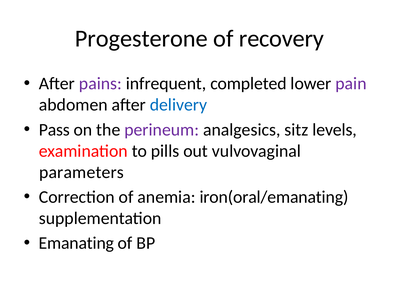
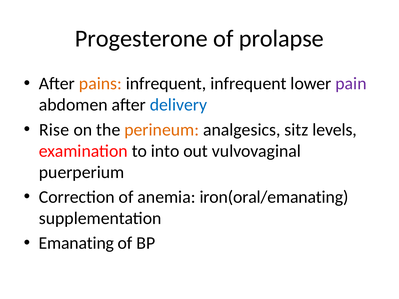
recovery: recovery -> prolapse
pains colour: purple -> orange
infrequent completed: completed -> infrequent
Pass: Pass -> Rise
perineum colour: purple -> orange
pills: pills -> into
parameters: parameters -> puerperium
